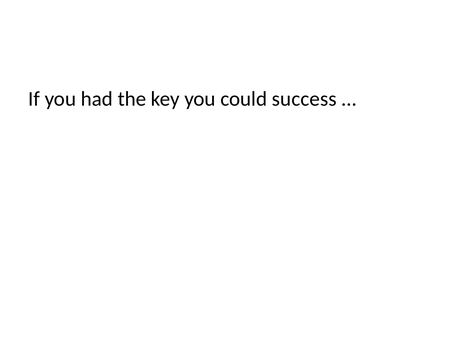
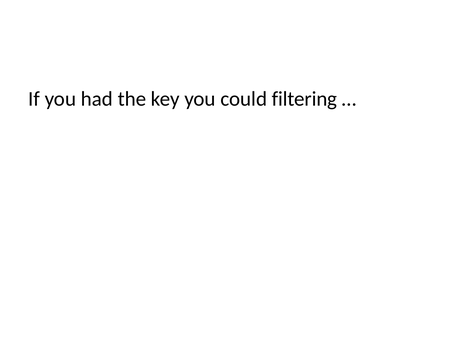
success: success -> filtering
